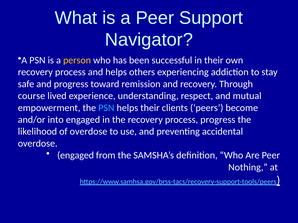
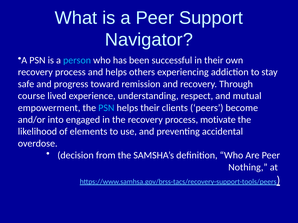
person colour: yellow -> light blue
process progress: progress -> motivate
of overdose: overdose -> elements
engaged at (76, 156): engaged -> decision
